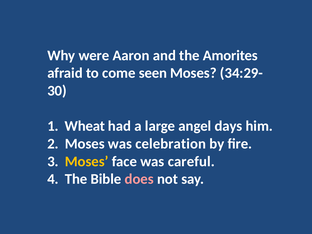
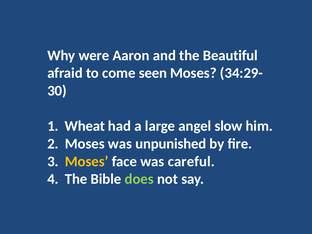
Amorites: Amorites -> Beautiful
days: days -> slow
celebration: celebration -> unpunished
does colour: pink -> light green
